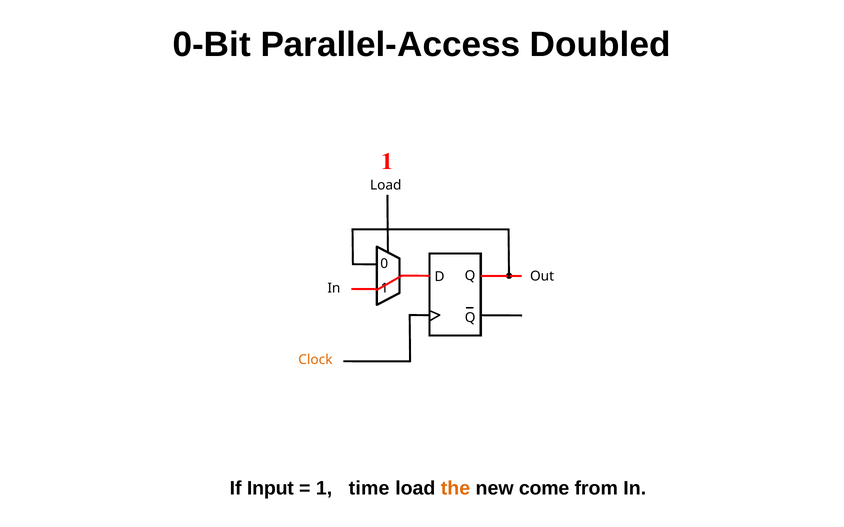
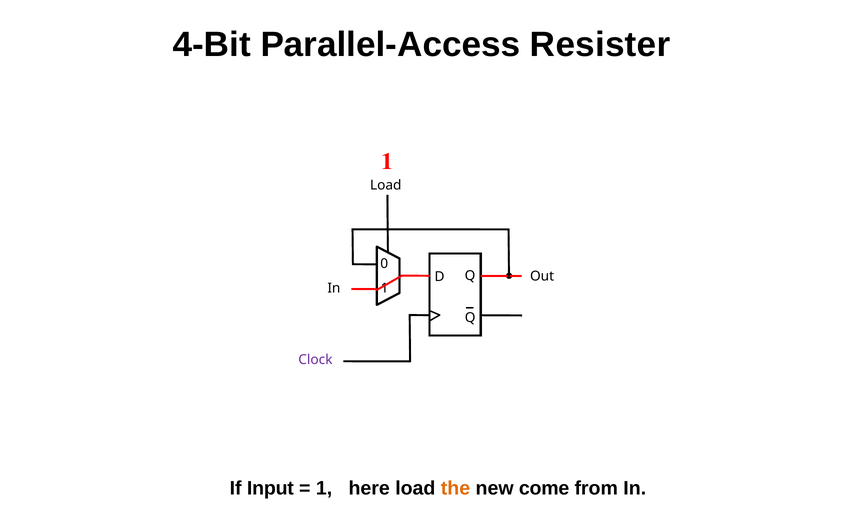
0-Bit: 0-Bit -> 4-Bit
Doubled: Doubled -> Resister
Clock colour: orange -> purple
time: time -> here
